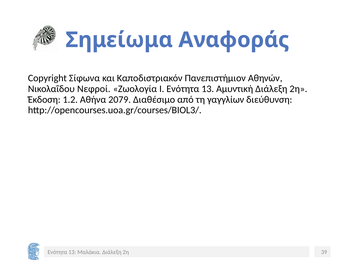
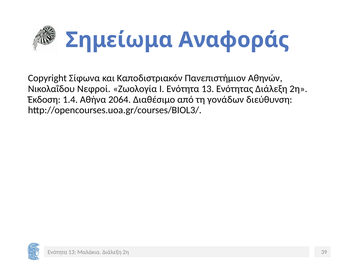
Αμυντική: Αμυντική -> Ενότητας
1.2: 1.2 -> 1.4
2079: 2079 -> 2064
γαγγλίων: γαγγλίων -> γονάδων
